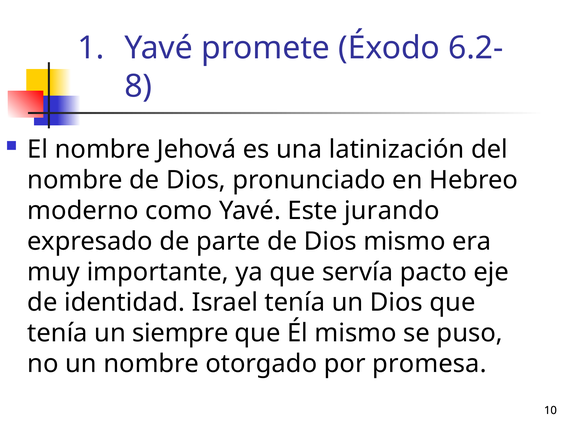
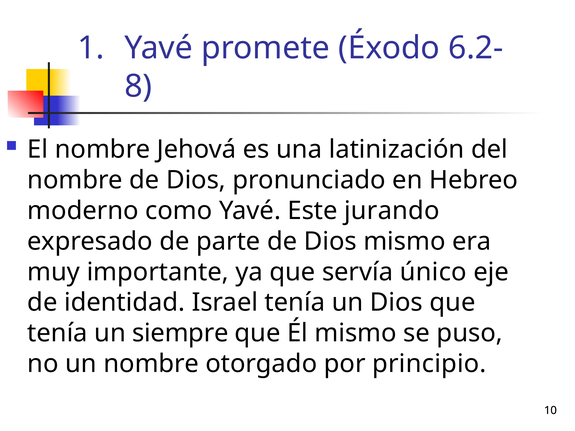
pacto: pacto -> único
promesa: promesa -> principio
